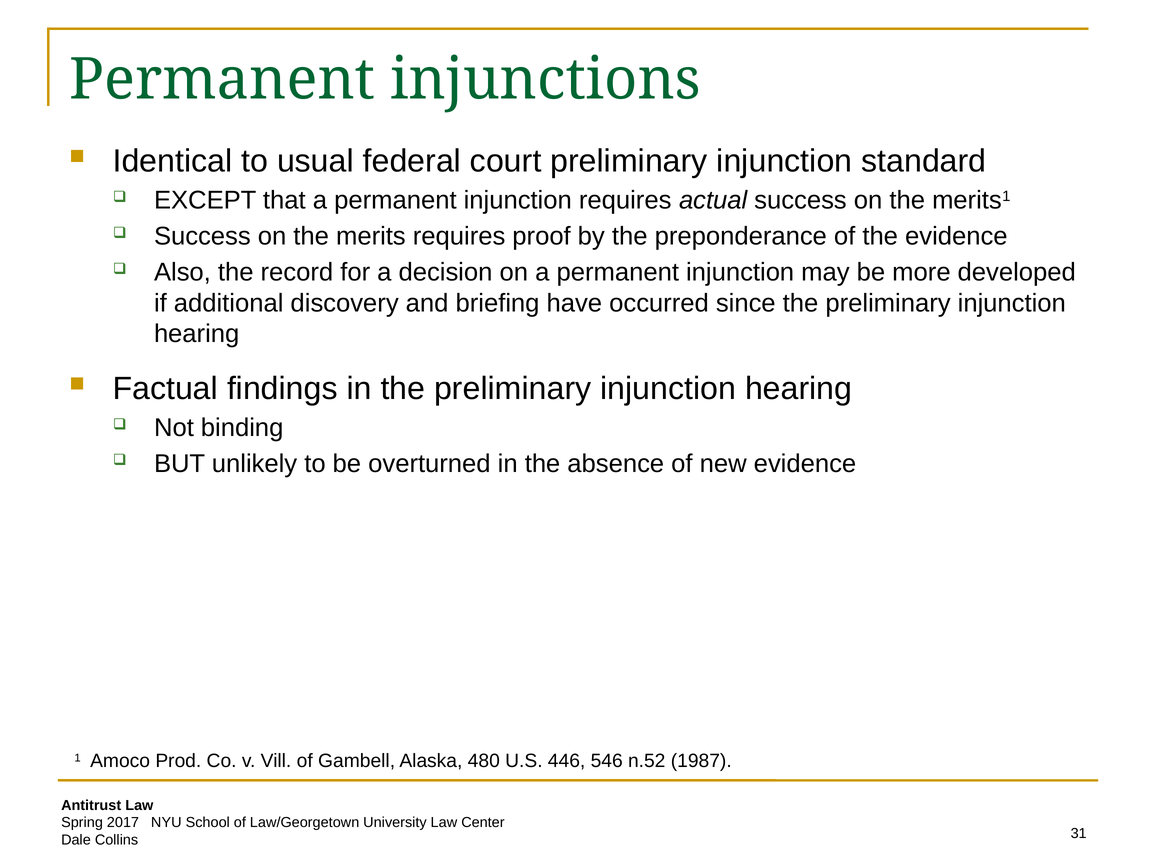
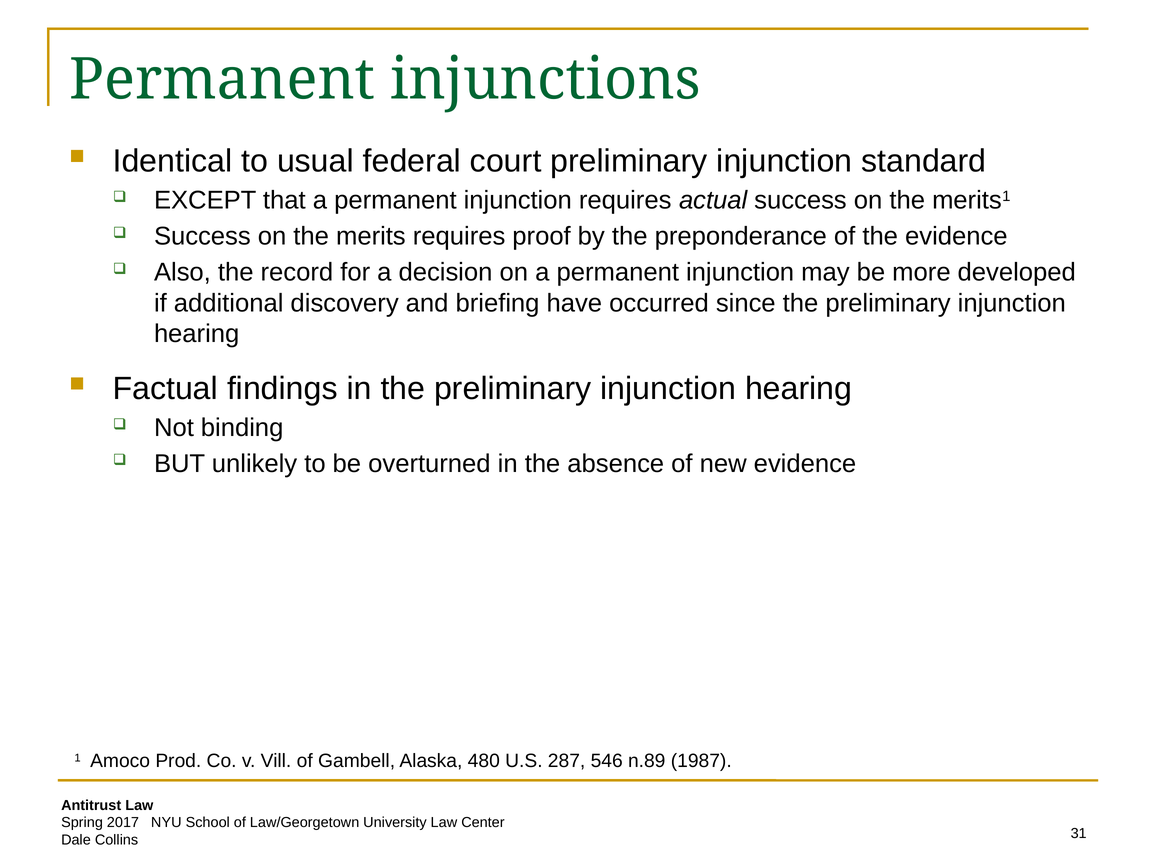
446: 446 -> 287
n.52: n.52 -> n.89
